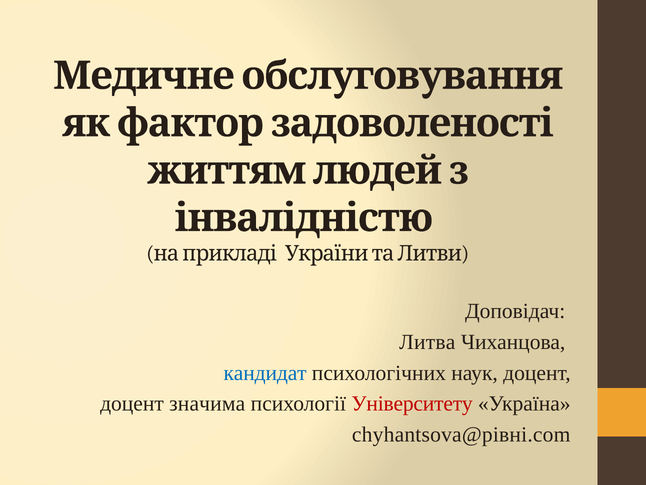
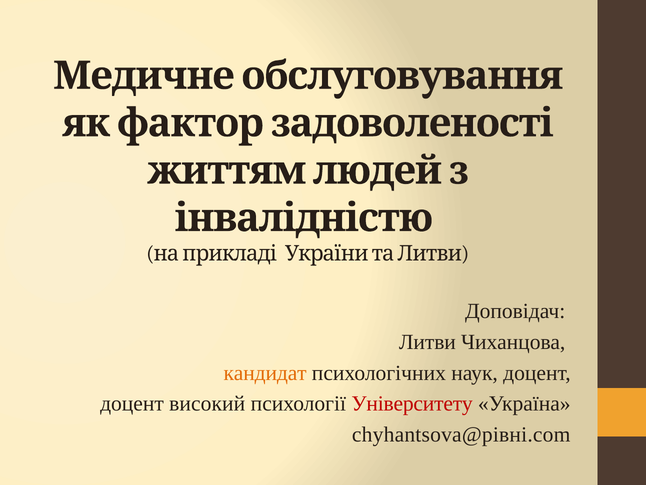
Литва: Литва -> Литви
кандидат colour: blue -> orange
значима: значима -> високий
